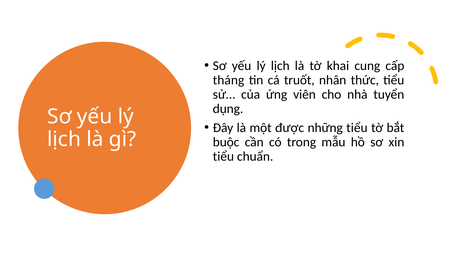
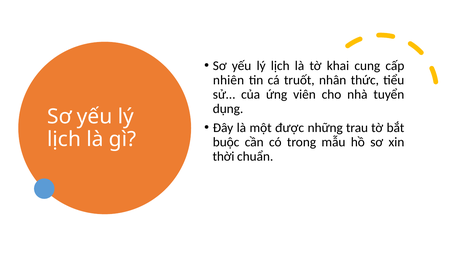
tháng: tháng -> nhiên
những tiểu: tiểu -> trau
tiểu at (223, 157): tiểu -> thời
